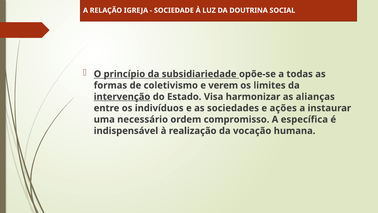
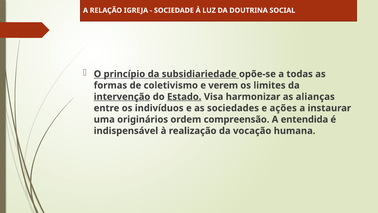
Estado underline: none -> present
necessário: necessário -> originários
compromisso: compromisso -> compreensão
específica: específica -> entendida
